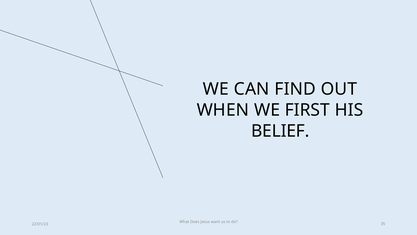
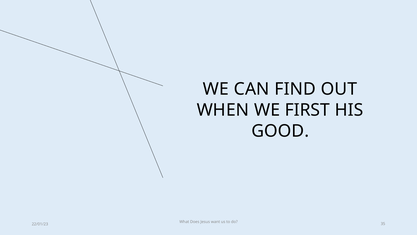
BELIEF: BELIEF -> GOOD
